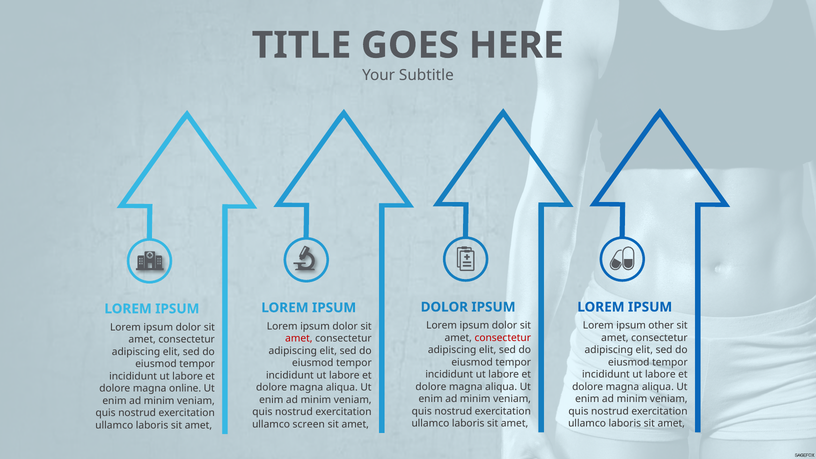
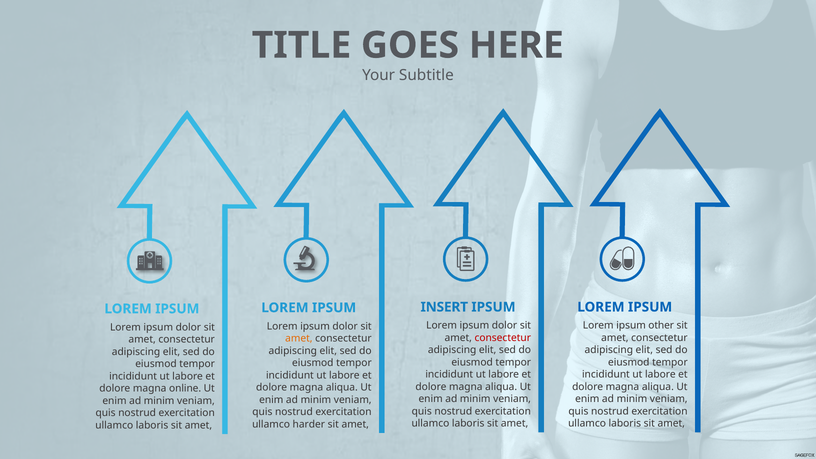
DOLOR at (444, 307): DOLOR -> INSERT
amet at (299, 338) colour: red -> orange
screen: screen -> harder
